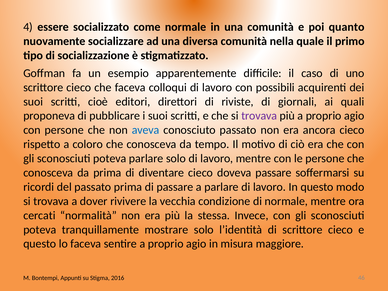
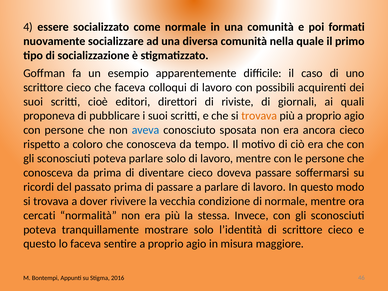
quanto: quanto -> formati
trovava at (259, 116) colour: purple -> orange
conosciuto passato: passato -> sposata
